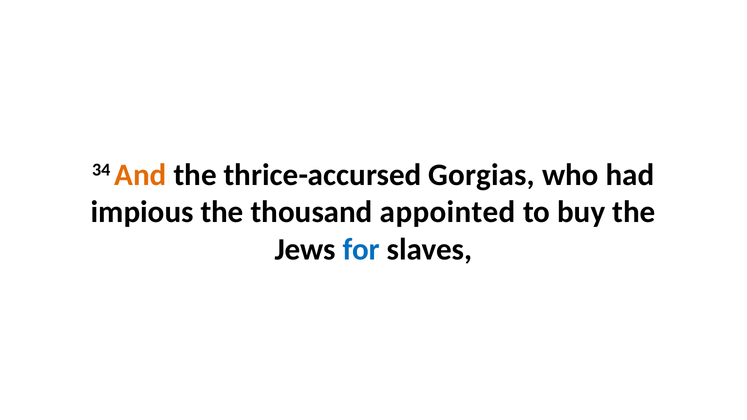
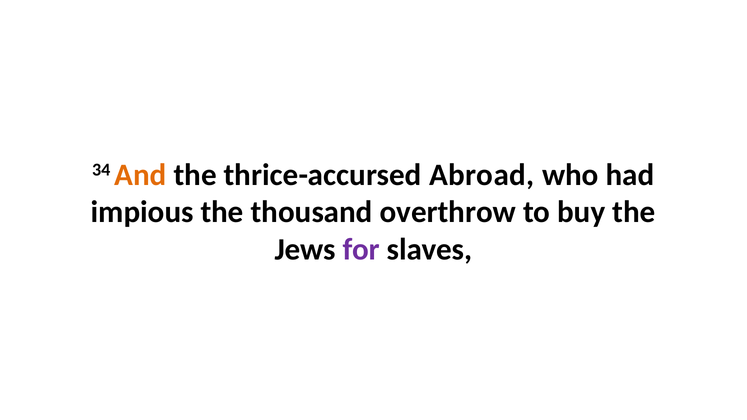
Gorgias: Gorgias -> Abroad
appointed: appointed -> overthrow
for colour: blue -> purple
